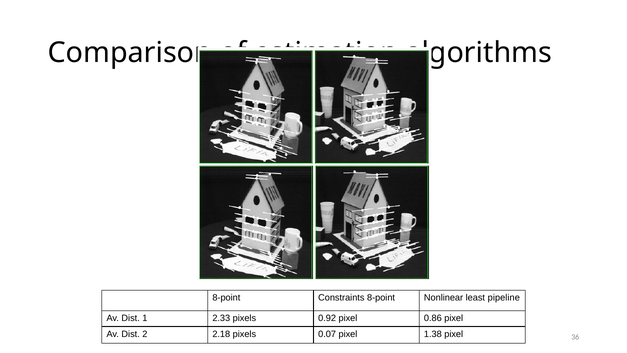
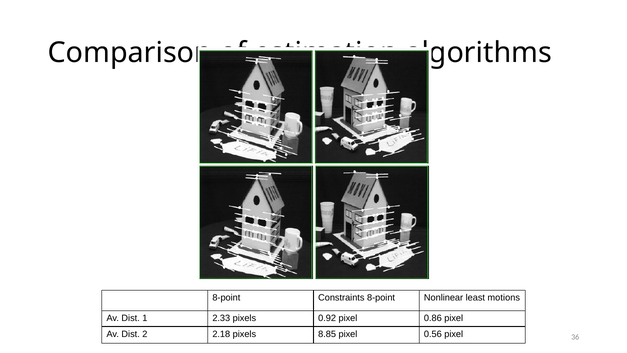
pipeline: pipeline -> motions
0.07: 0.07 -> 8.85
1.38: 1.38 -> 0.56
